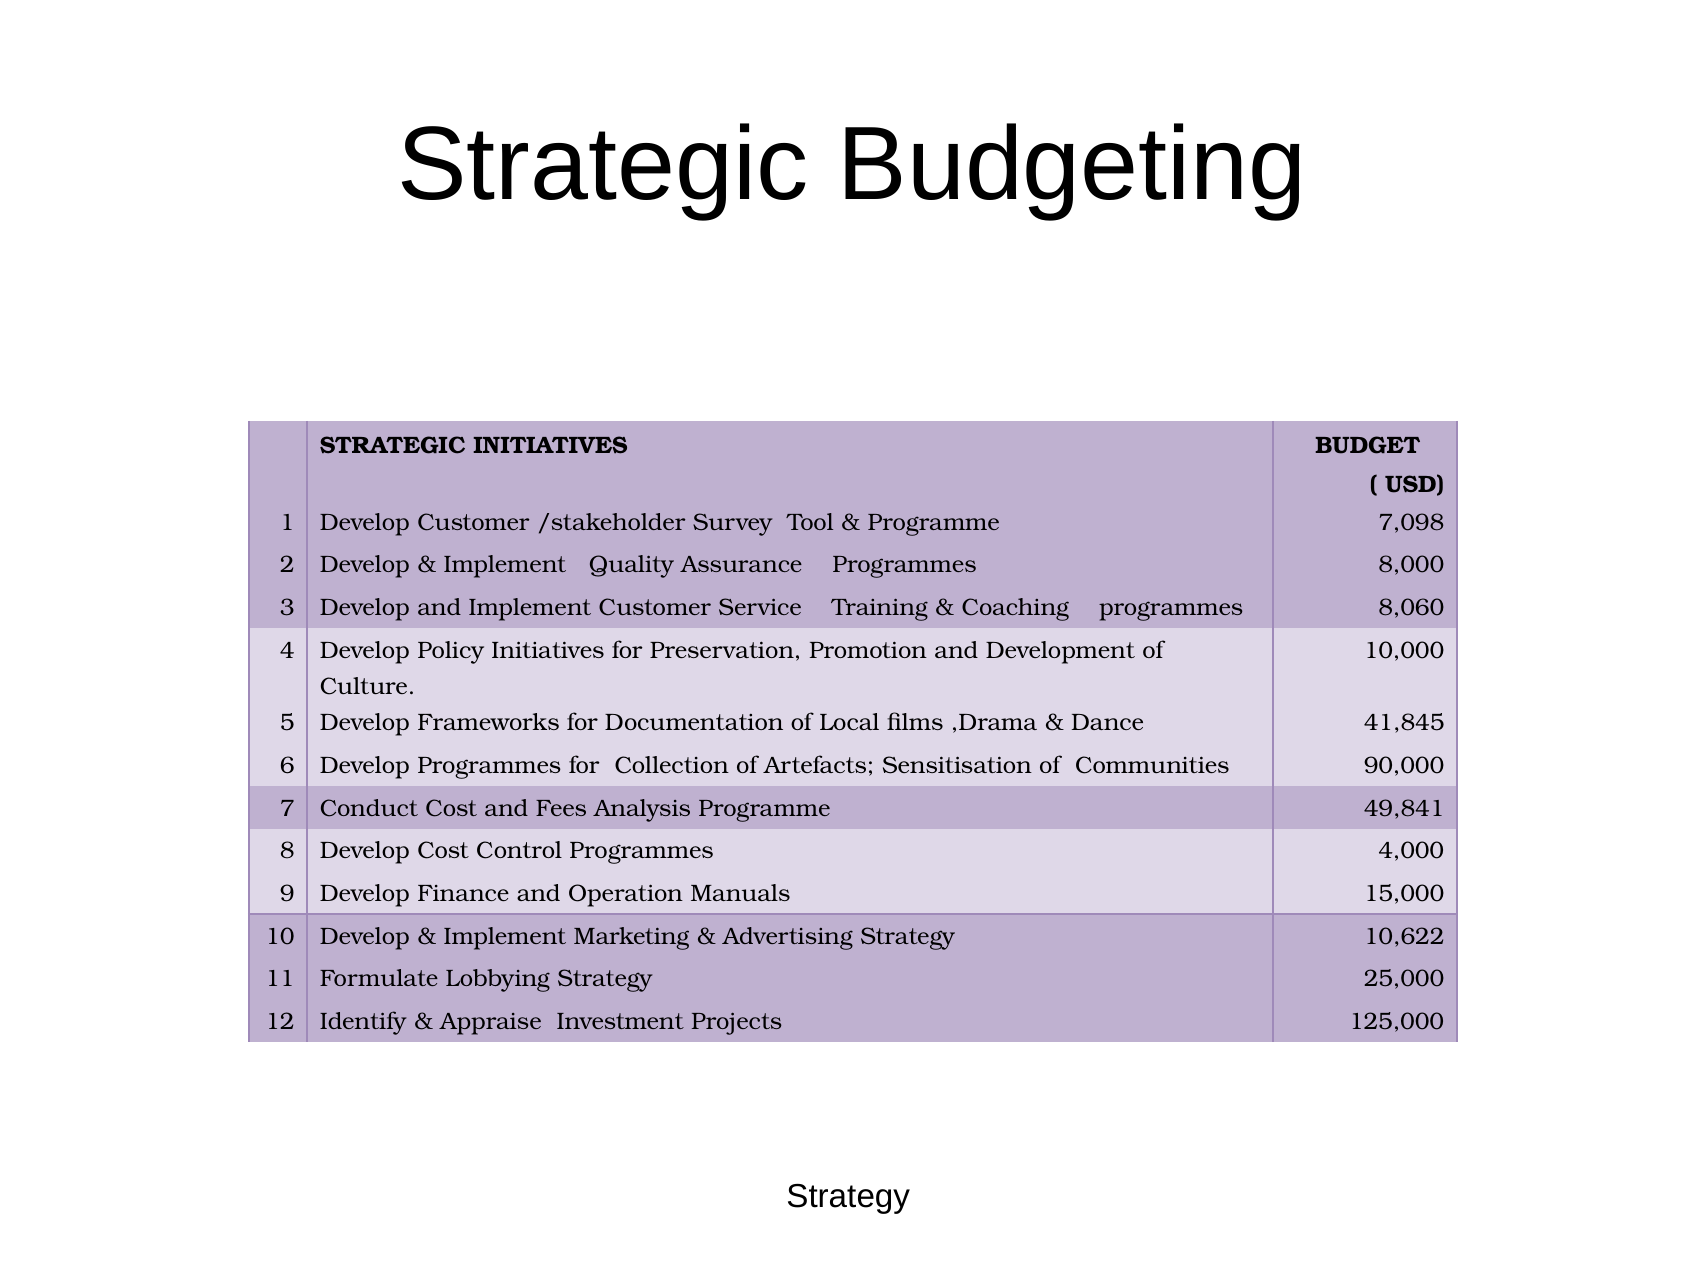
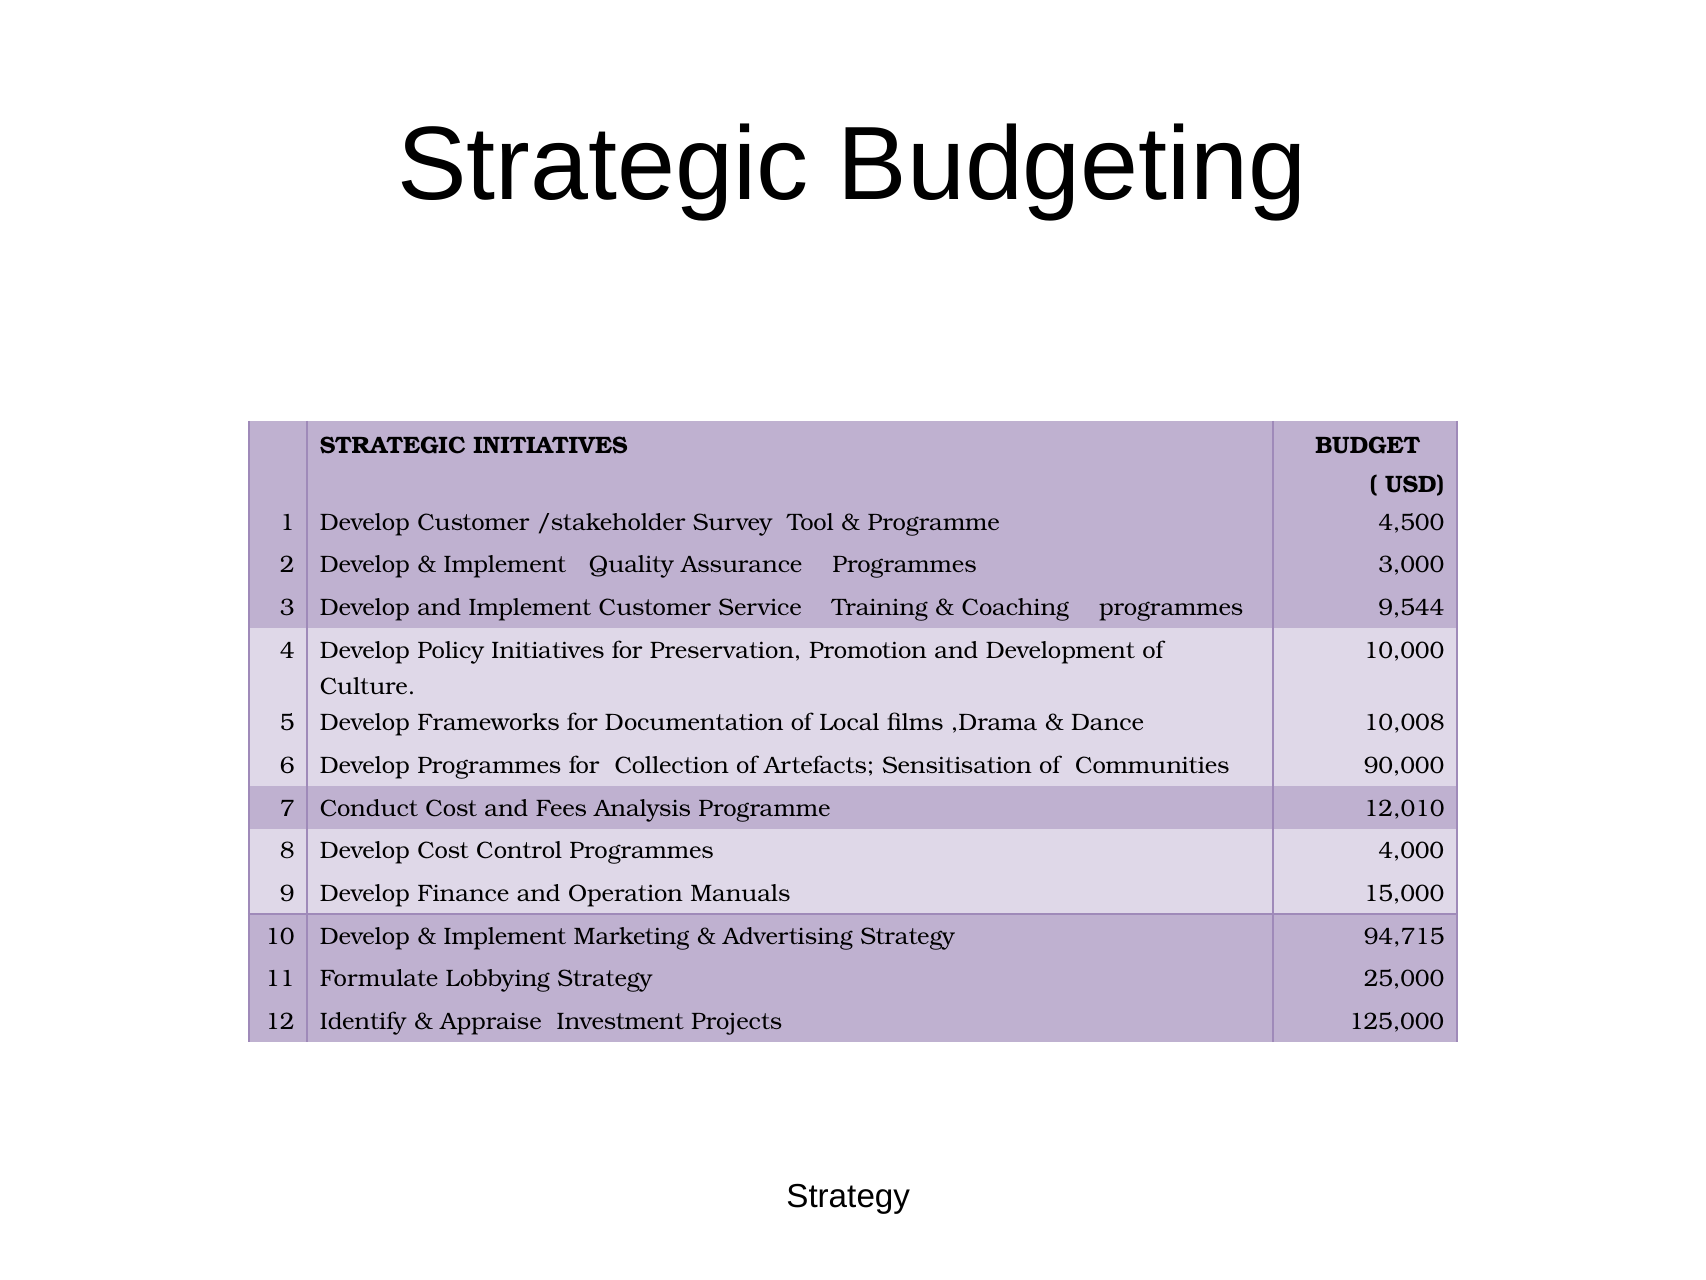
7,098: 7,098 -> 4,500
8,000: 8,000 -> 3,000
8,060: 8,060 -> 9,544
41,845: 41,845 -> 10,008
49,841: 49,841 -> 12,010
10,622: 10,622 -> 94,715
